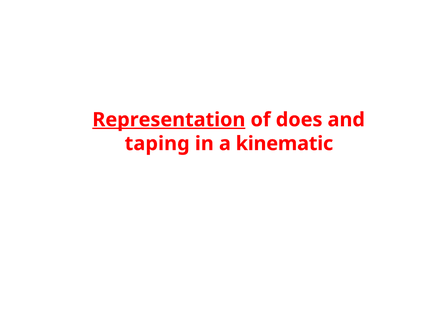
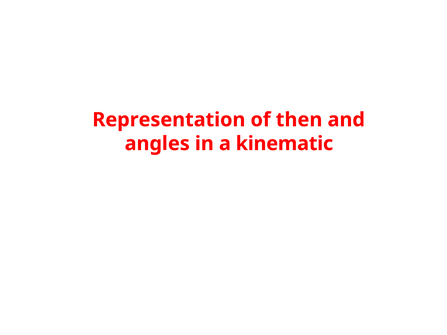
Representation underline: present -> none
does: does -> then
taping: taping -> angles
